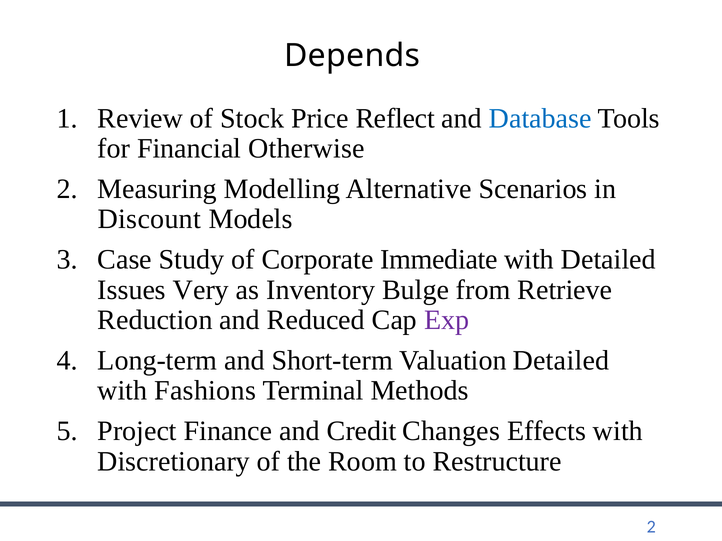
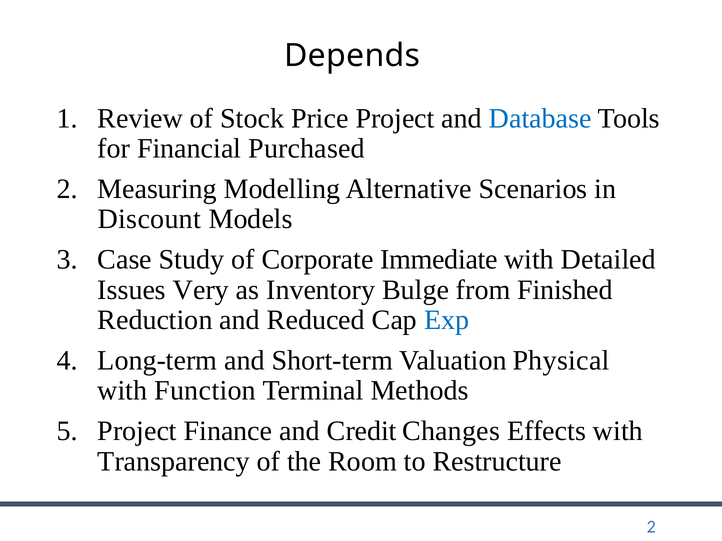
Price Reflect: Reflect -> Project
Otherwise: Otherwise -> Purchased
Retrieve: Retrieve -> Finished
Exp colour: purple -> blue
Valuation Detailed: Detailed -> Physical
Fashions: Fashions -> Function
Discretionary: Discretionary -> Transparency
